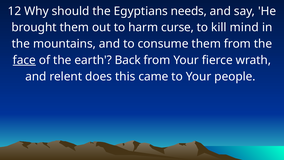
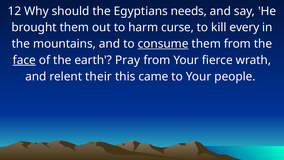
mind: mind -> every
consume underline: none -> present
Back: Back -> Pray
does: does -> their
